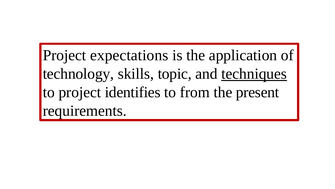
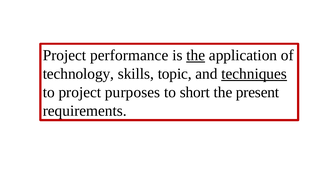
expectations: expectations -> performance
the at (196, 55) underline: none -> present
identifies: identifies -> purposes
from: from -> short
